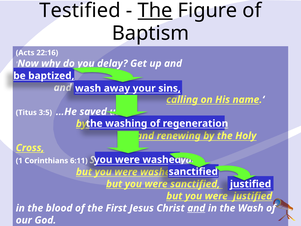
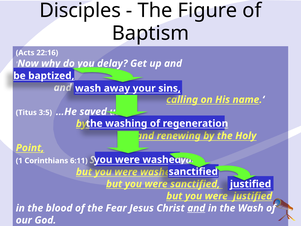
Testified: Testified -> Disciples
The at (155, 10) underline: present -> none
Cross: Cross -> Point
First: First -> Fear
